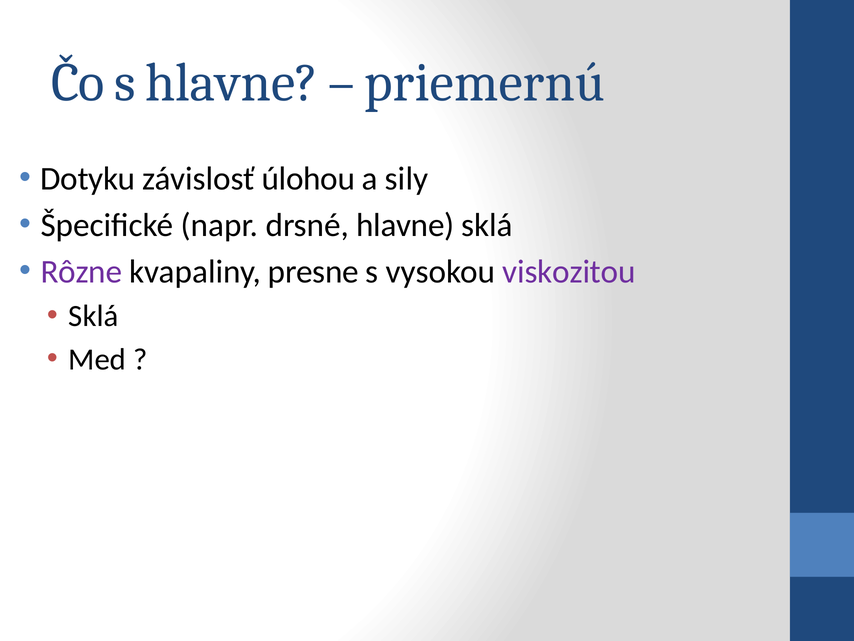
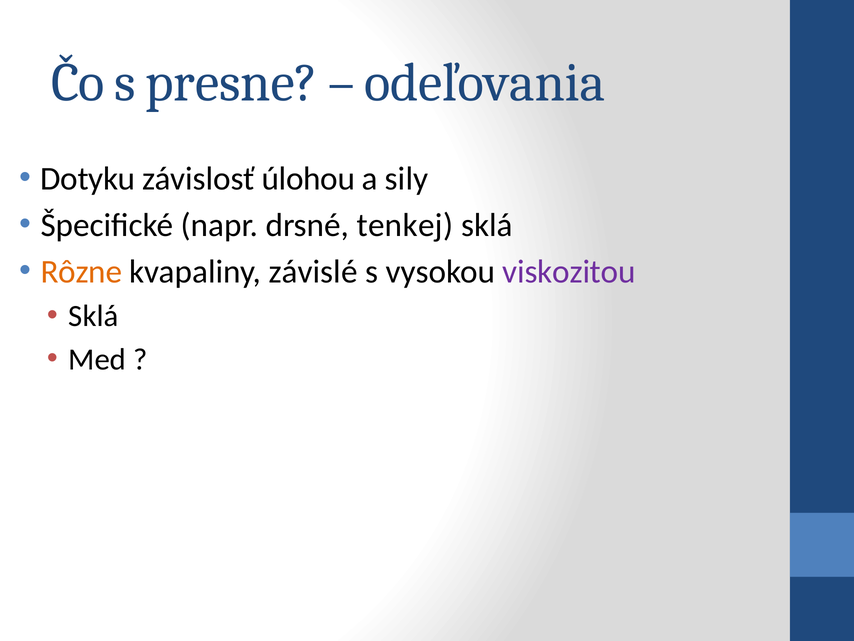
s hlavne: hlavne -> presne
priemernú: priemernú -> odeľovania
drsné hlavne: hlavne -> tenkej
Rôzne colour: purple -> orange
presne: presne -> závislé
